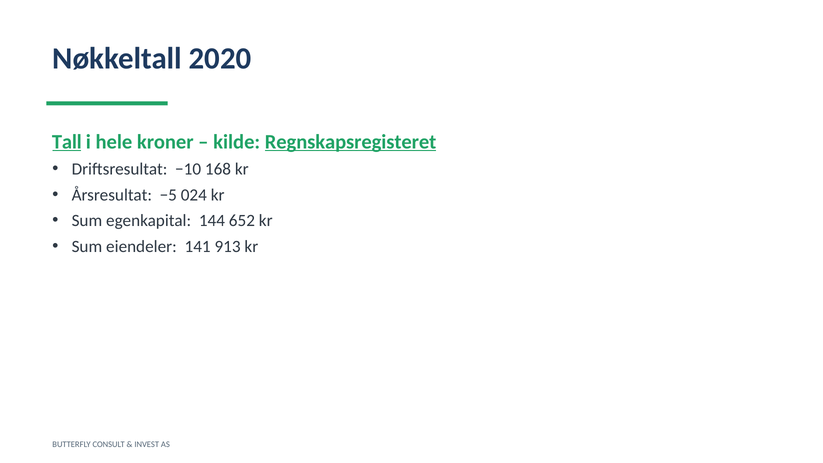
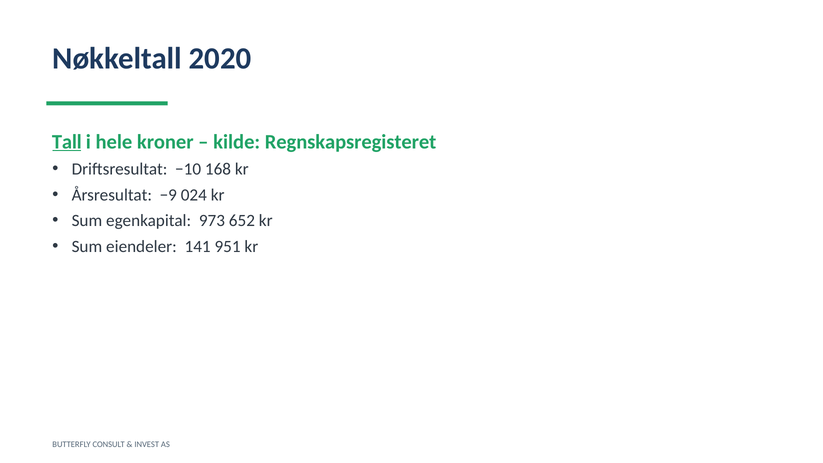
Regnskapsregisteret underline: present -> none
−5: −5 -> −9
144: 144 -> 973
913: 913 -> 951
